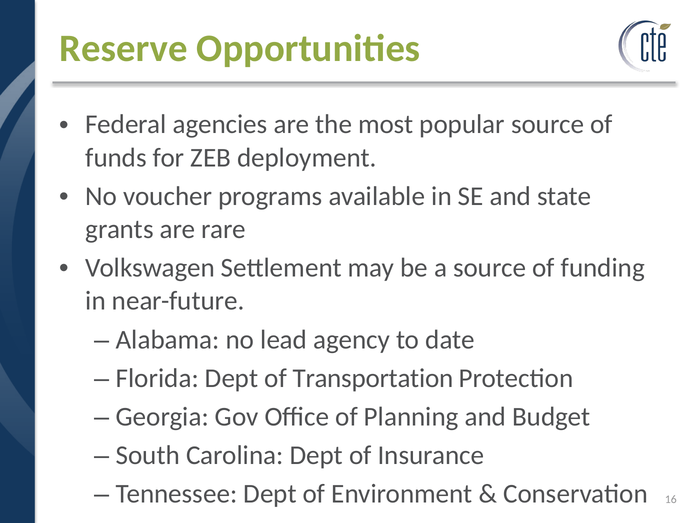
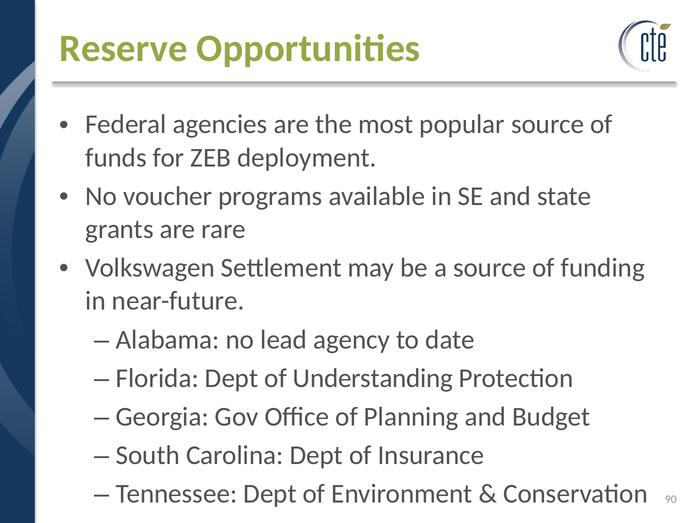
Transportation: Transportation -> Understanding
16: 16 -> 90
